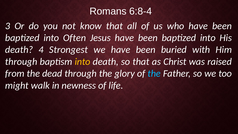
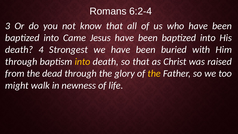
6:8-4: 6:8-4 -> 6:2-4
Often: Often -> Came
the at (154, 73) colour: light blue -> yellow
